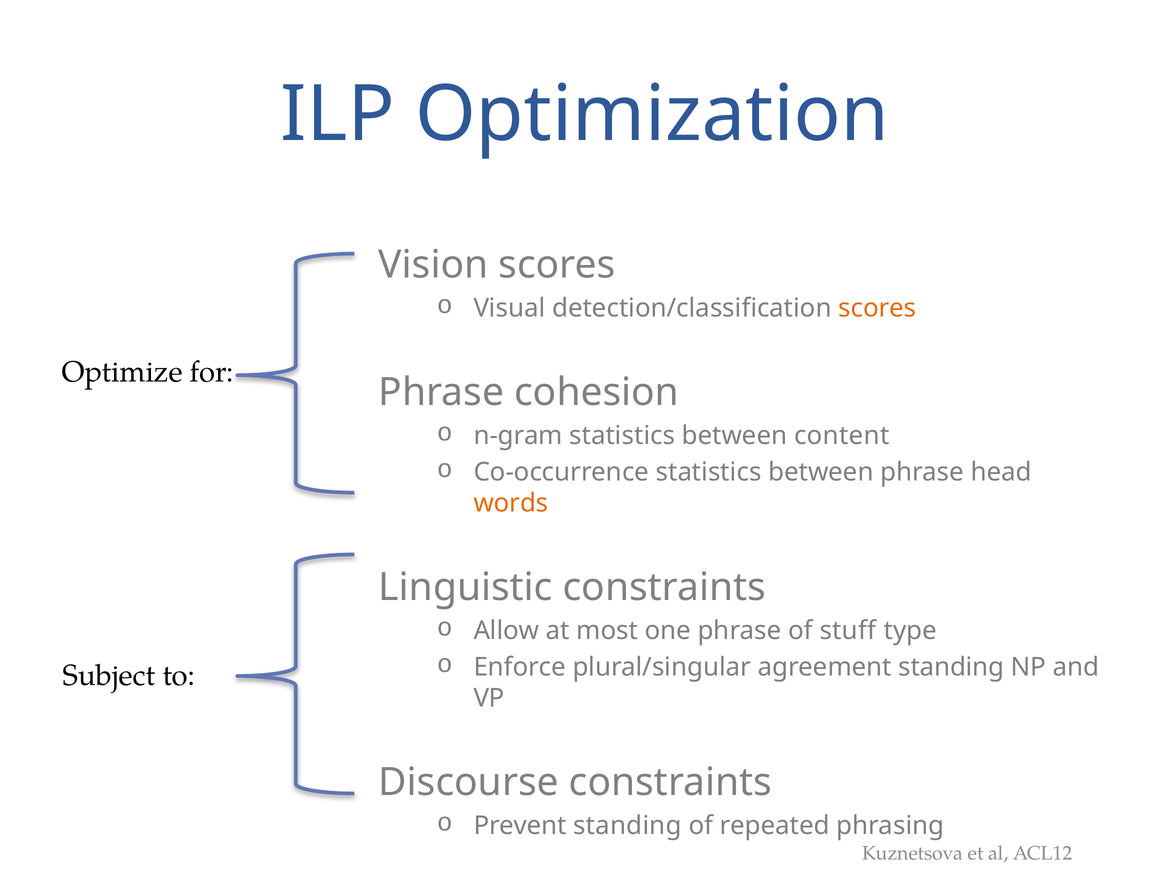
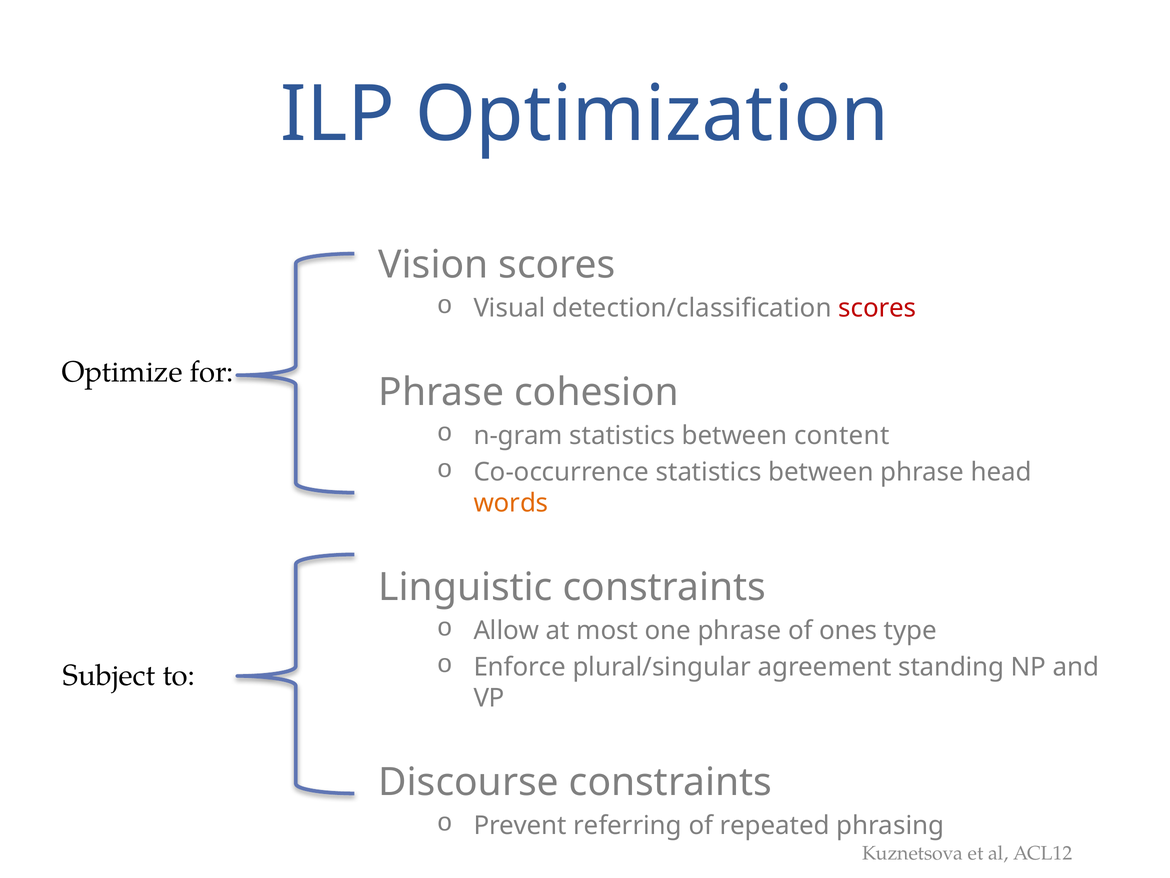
scores at (877, 308) colour: orange -> red
stuff: stuff -> ones
Prevent standing: standing -> referring
